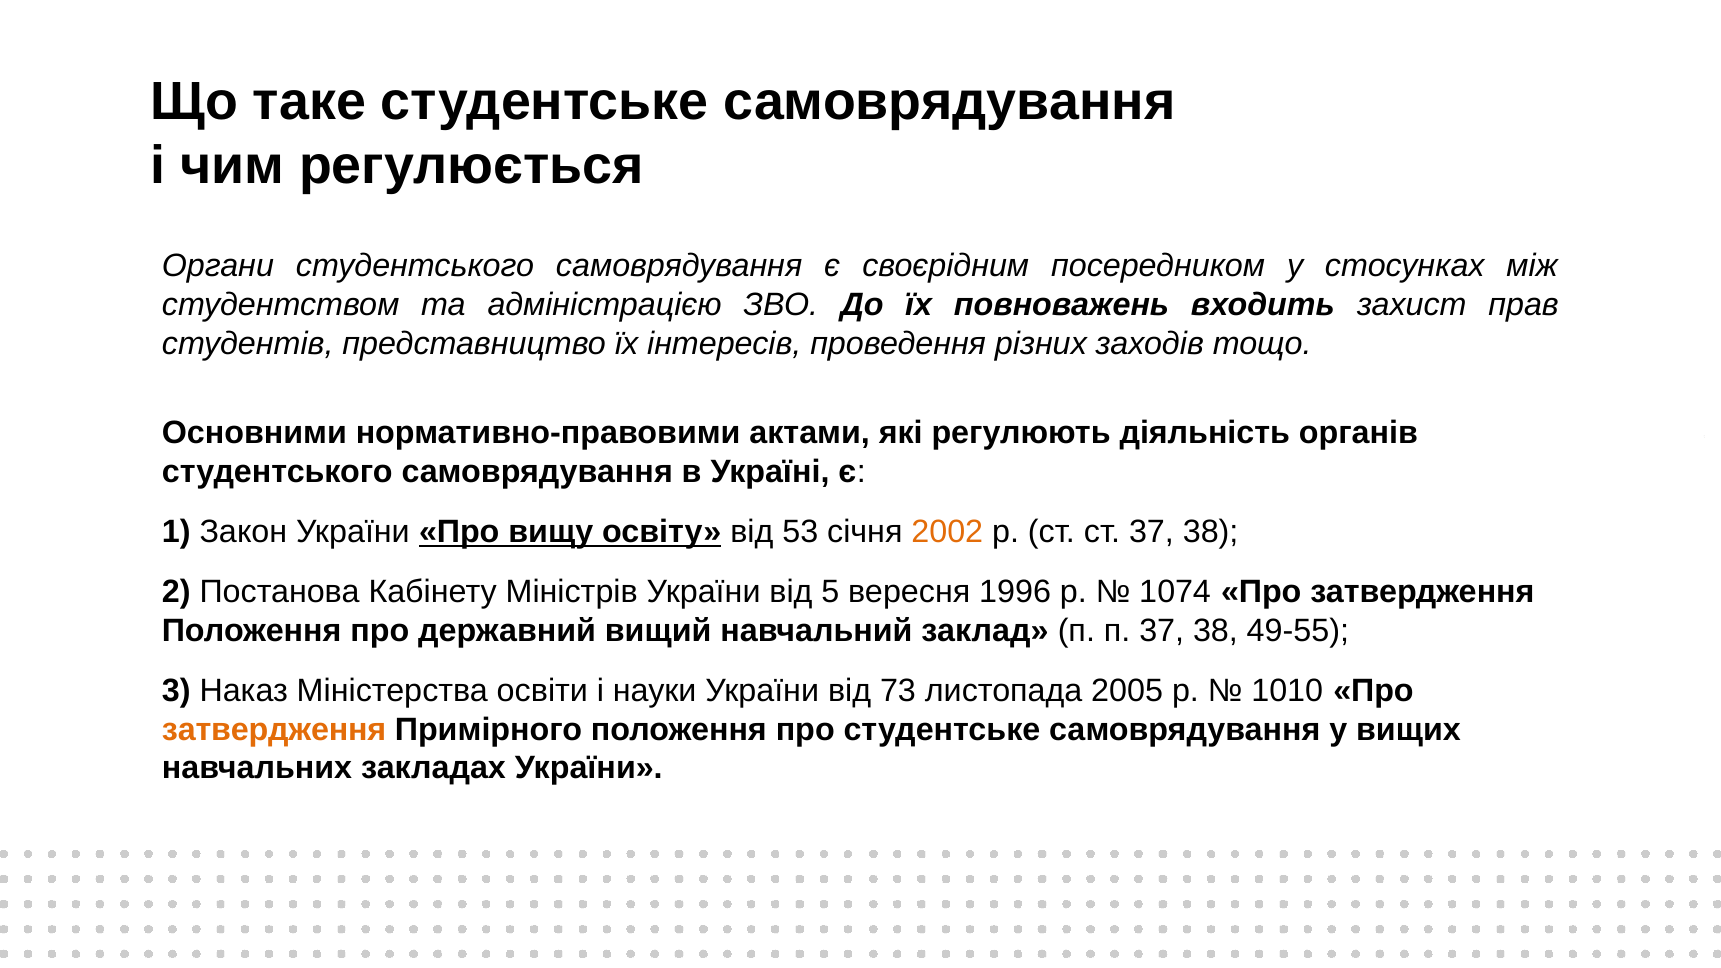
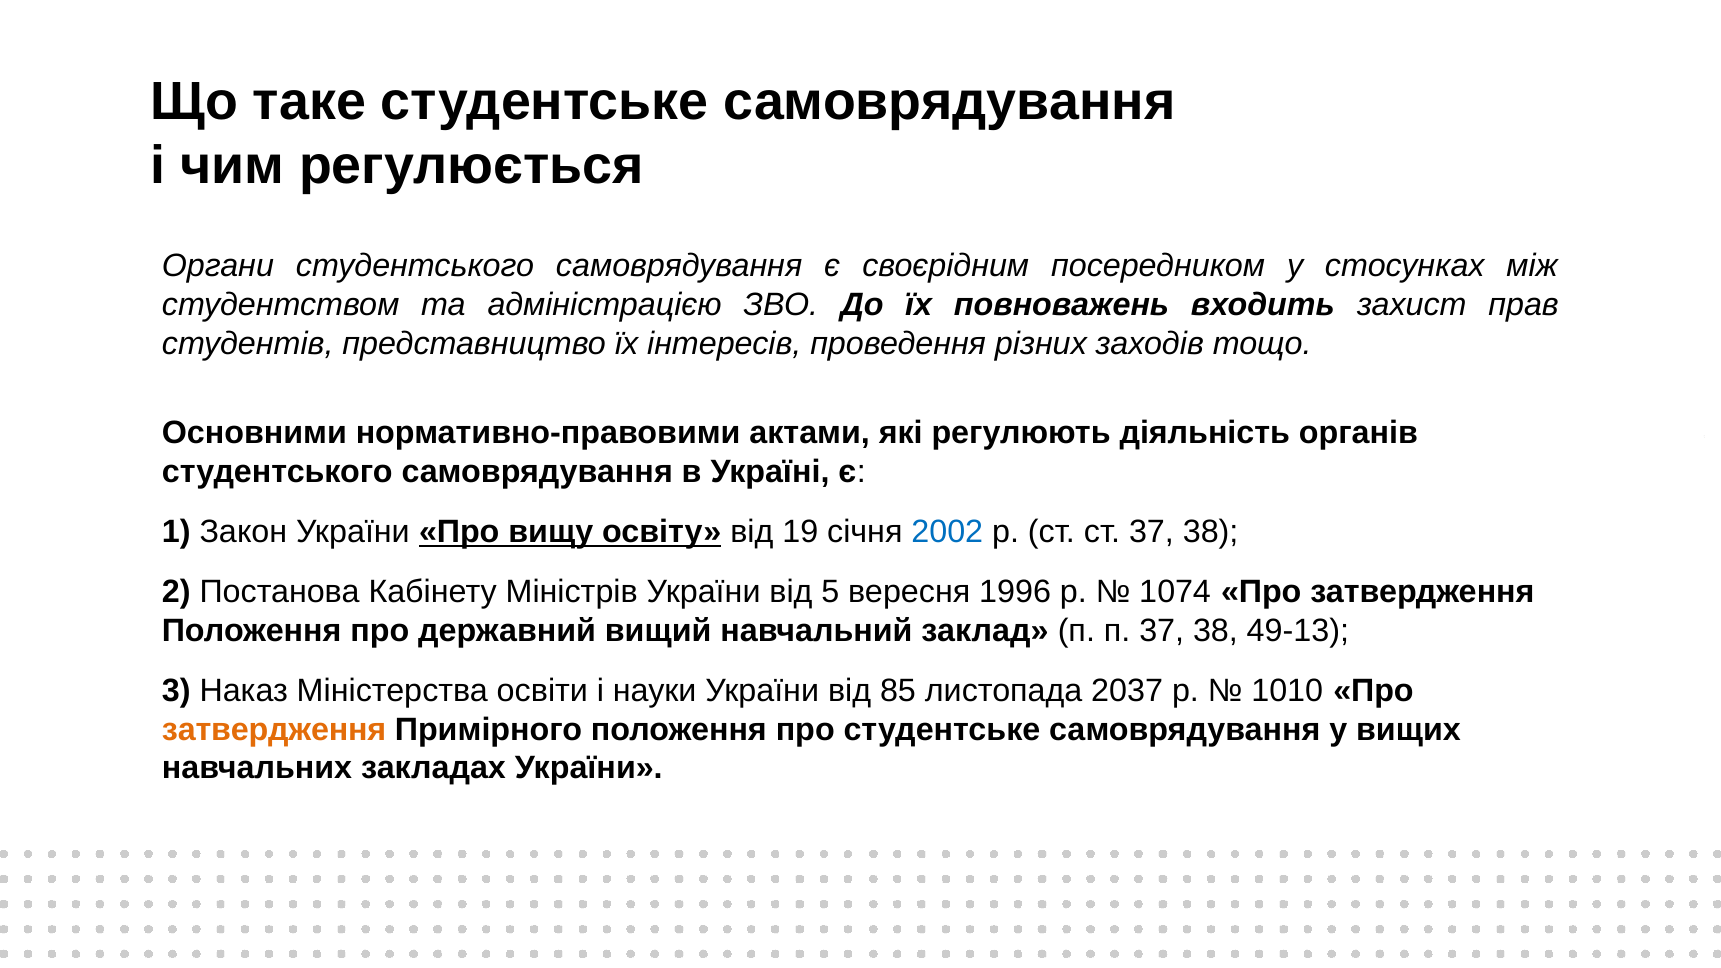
53: 53 -> 19
2002 colour: orange -> blue
49-55: 49-55 -> 49-13
73: 73 -> 85
2005: 2005 -> 2037
